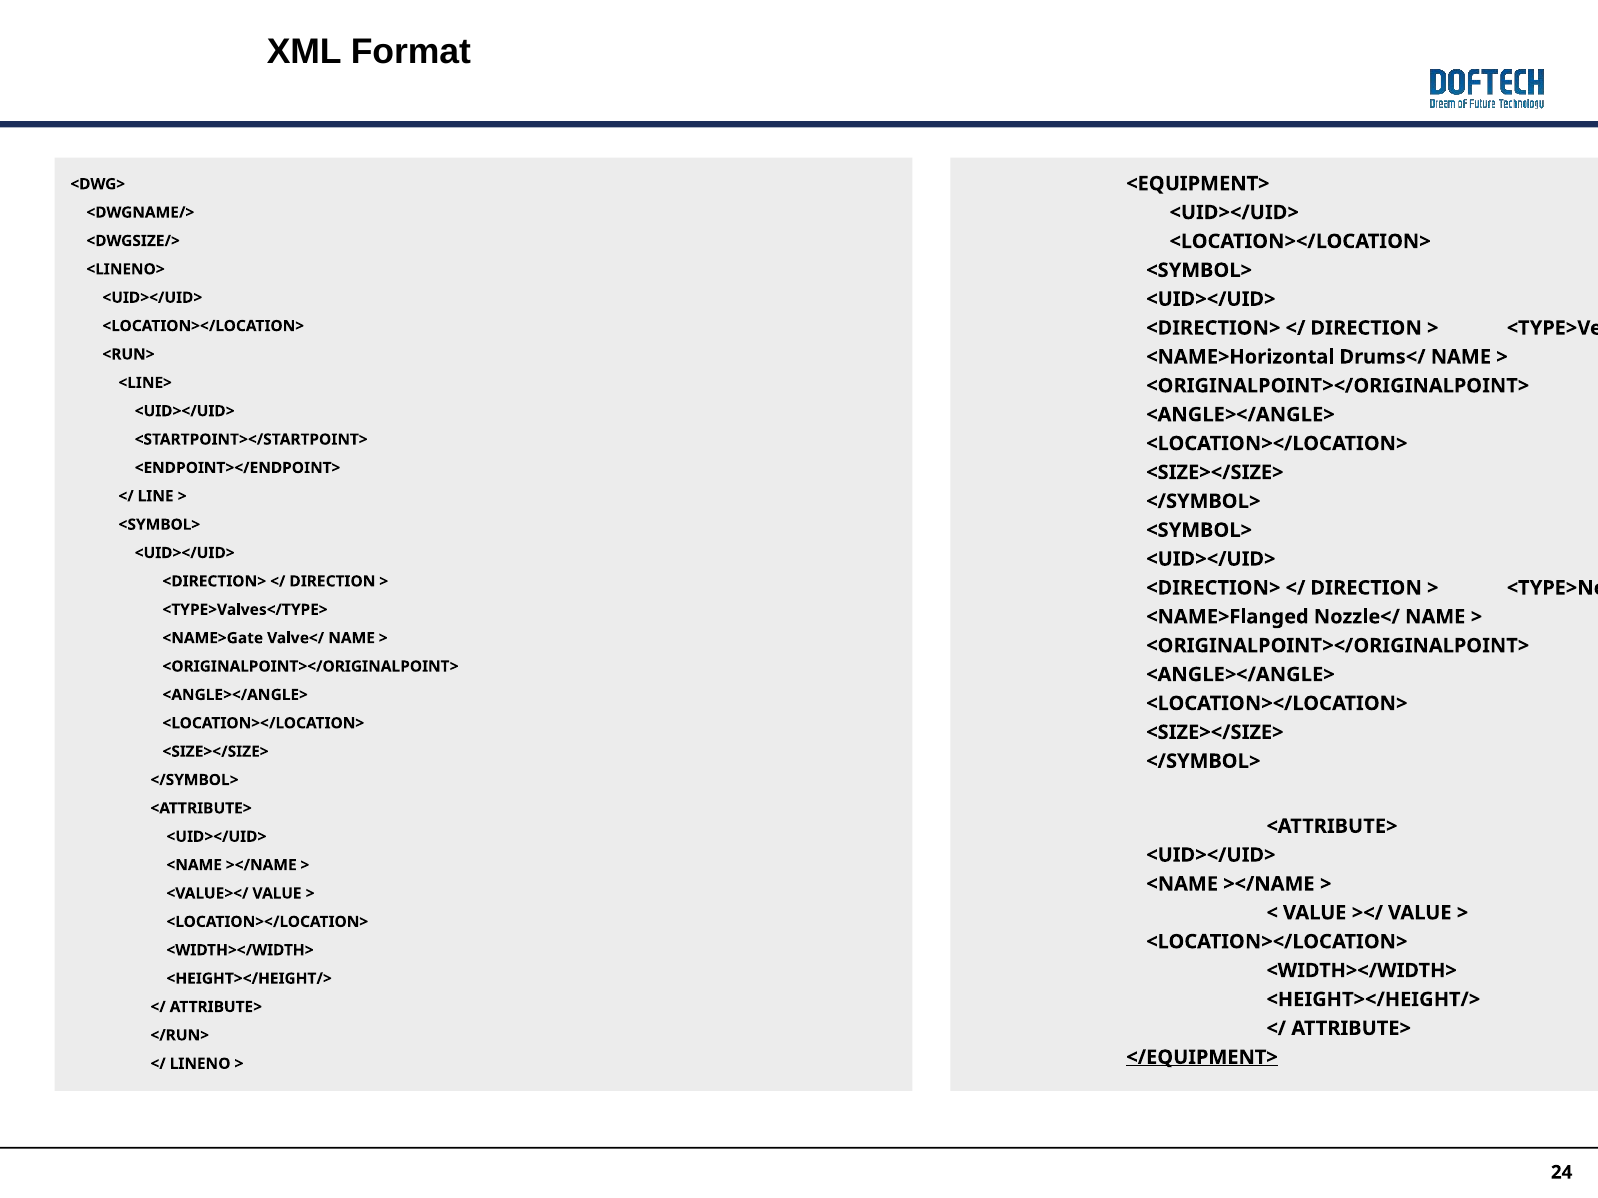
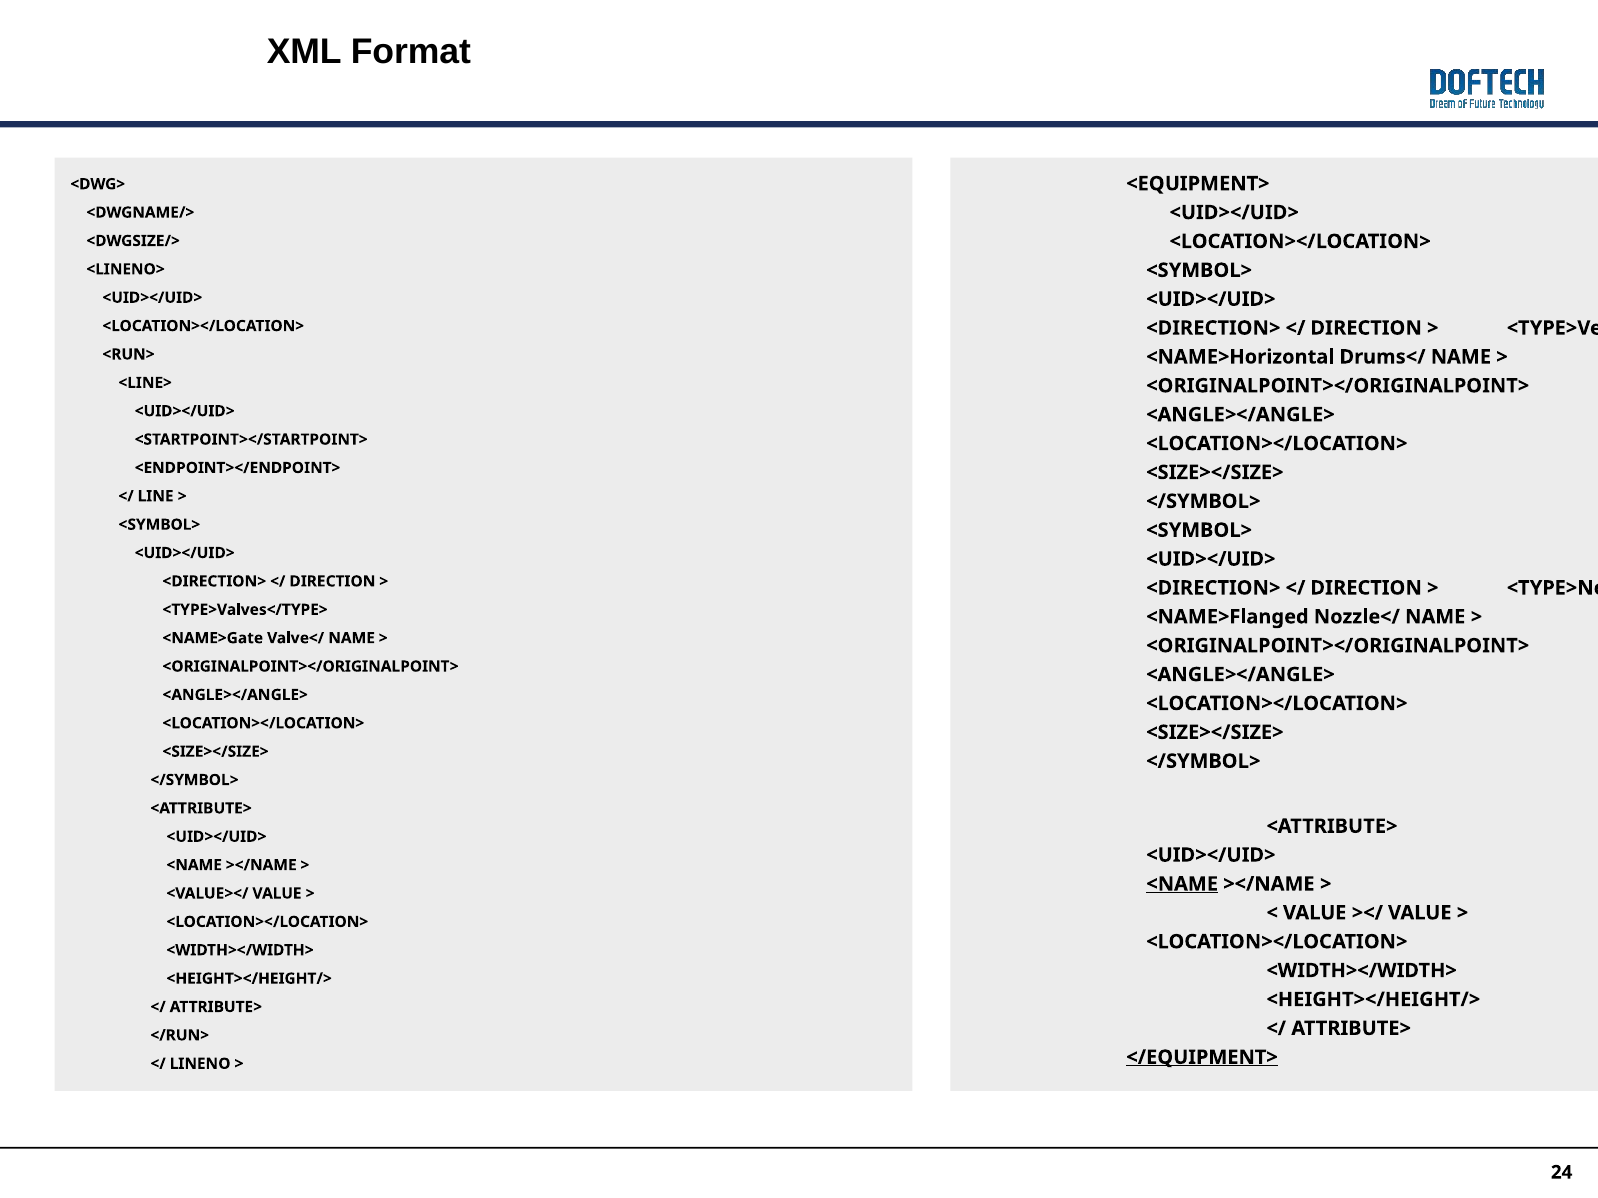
<NAME at (1182, 884) underline: none -> present
